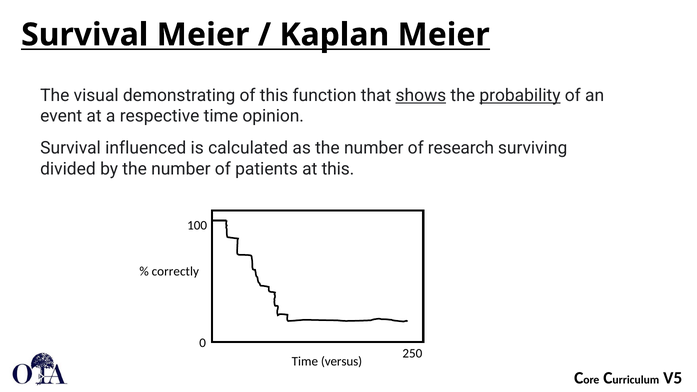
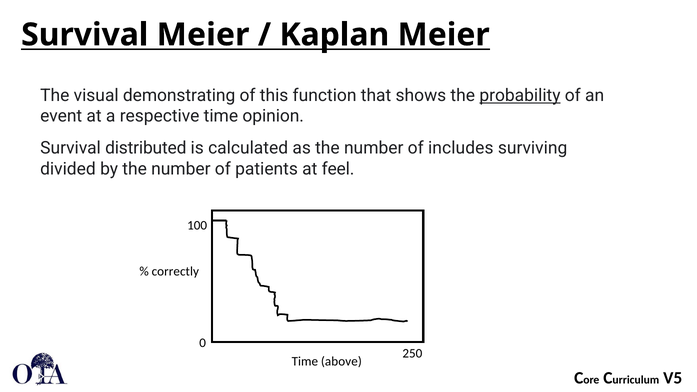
shows underline: present -> none
influenced: influenced -> distributed
research: research -> includes
at this: this -> feel
versus: versus -> above
